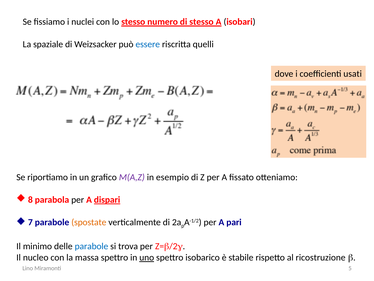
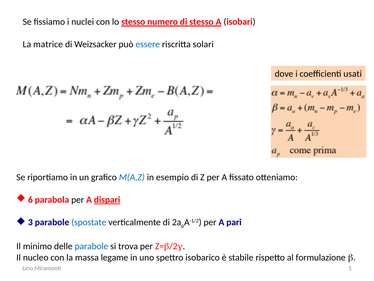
spaziale: spaziale -> matrice
quelli: quelli -> solari
M(A,Z colour: purple -> blue
8: 8 -> 6
7: 7 -> 3
spostate colour: orange -> blue
massa spettro: spettro -> legame
uno underline: present -> none
ricostruzione: ricostruzione -> formulazione
